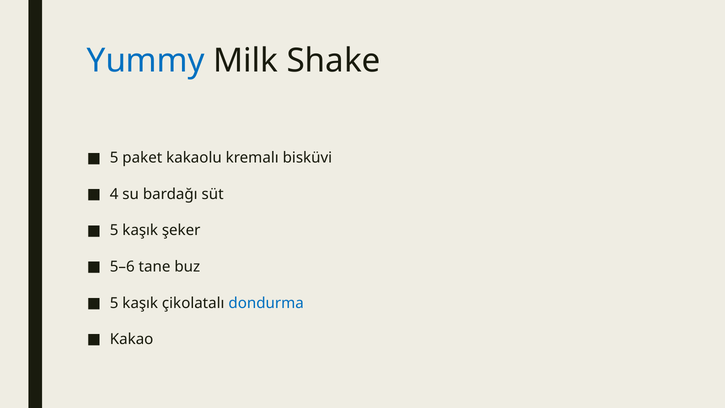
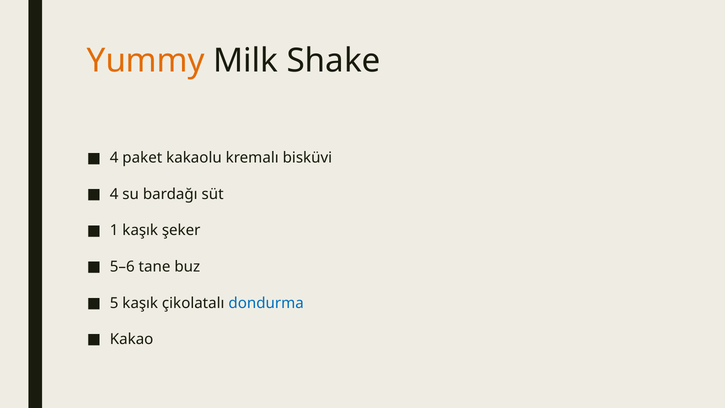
Yummy colour: blue -> orange
5 at (114, 158): 5 -> 4
5 at (114, 230): 5 -> 1
